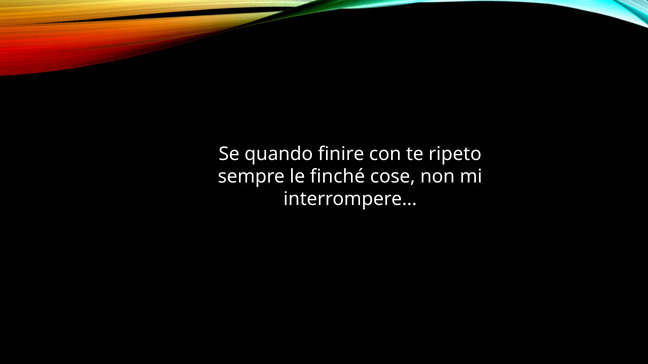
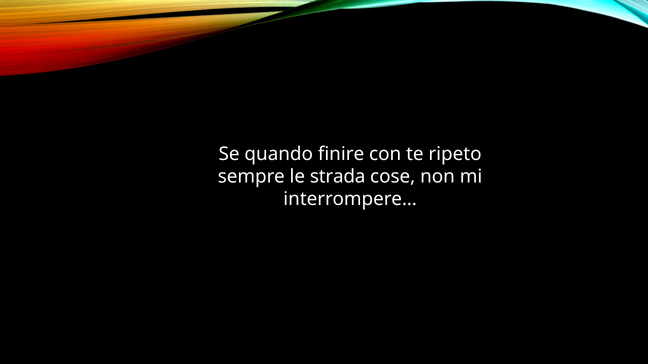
finché: finché -> strada
